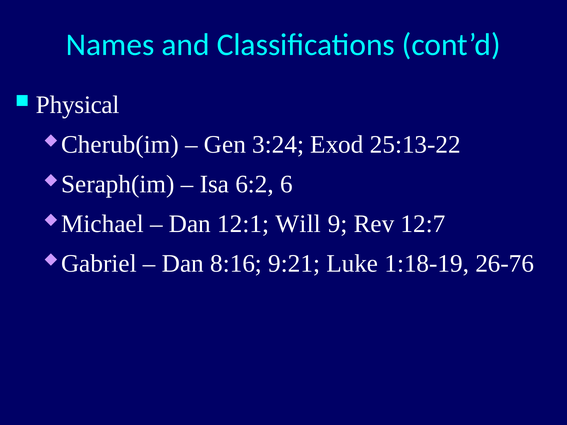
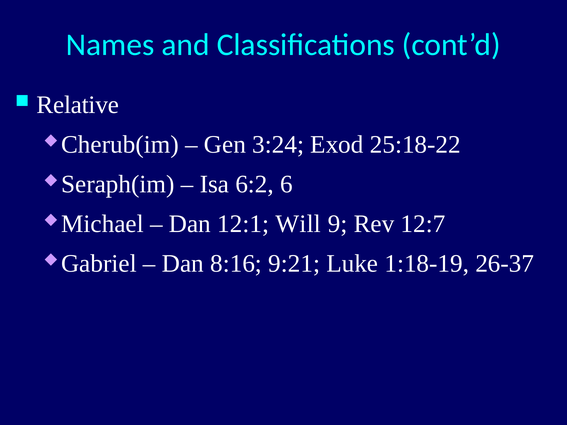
Physical: Physical -> Relative
25:13-22: 25:13-22 -> 25:18-22
26-76: 26-76 -> 26-37
